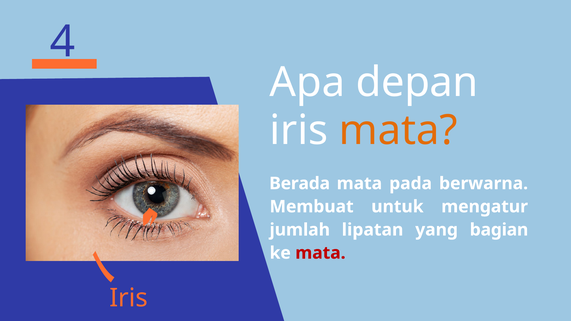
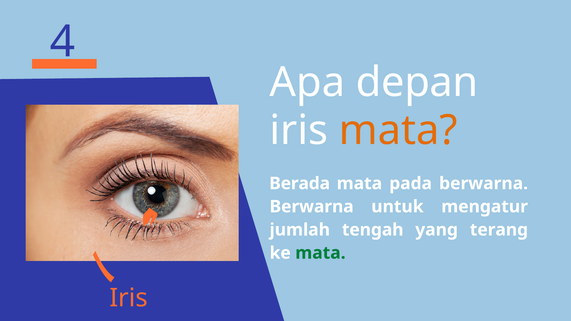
Membuat at (312, 207): Membuat -> Berwarna
lipatan: lipatan -> tengah
bagian: bagian -> terang
mata at (320, 253) colour: red -> green
